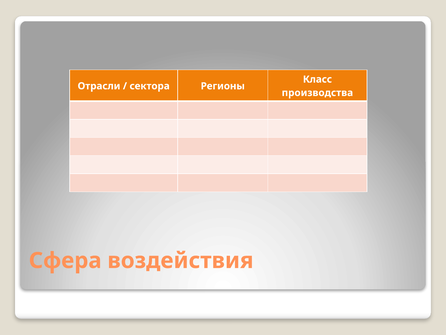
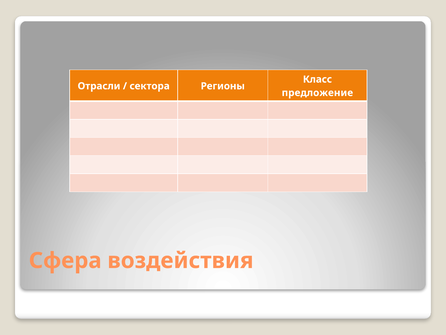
производства: производства -> предложение
